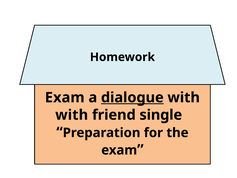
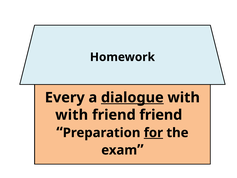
Exam at (65, 97): Exam -> Every
friend single: single -> friend
for underline: none -> present
